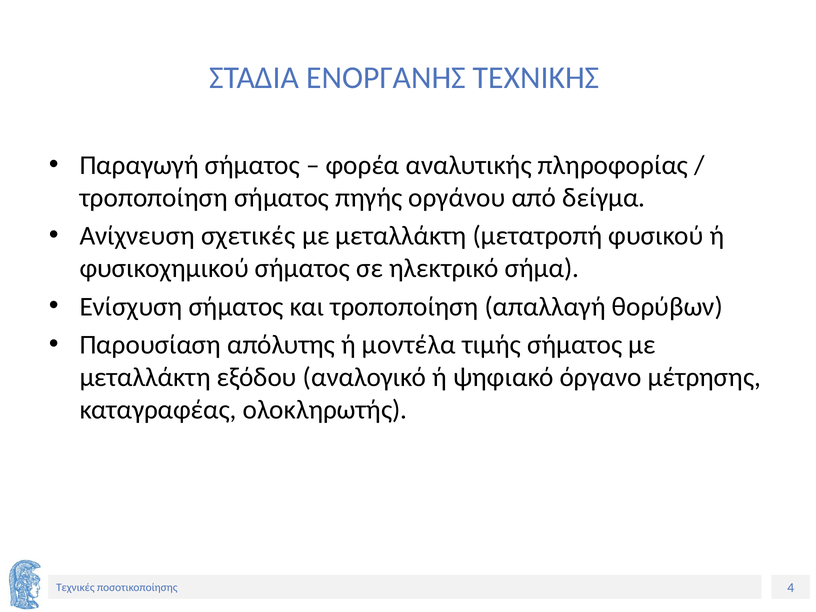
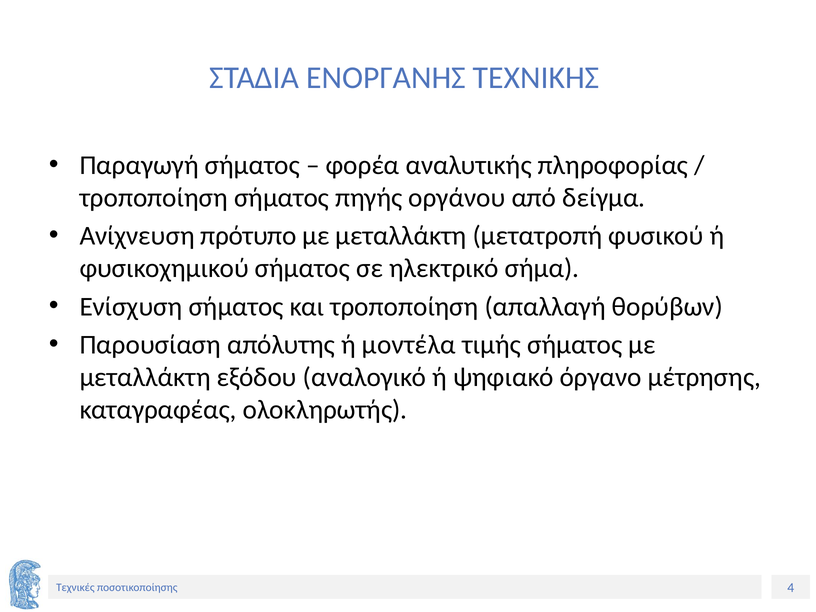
σχετικές: σχετικές -> πρότυπο
